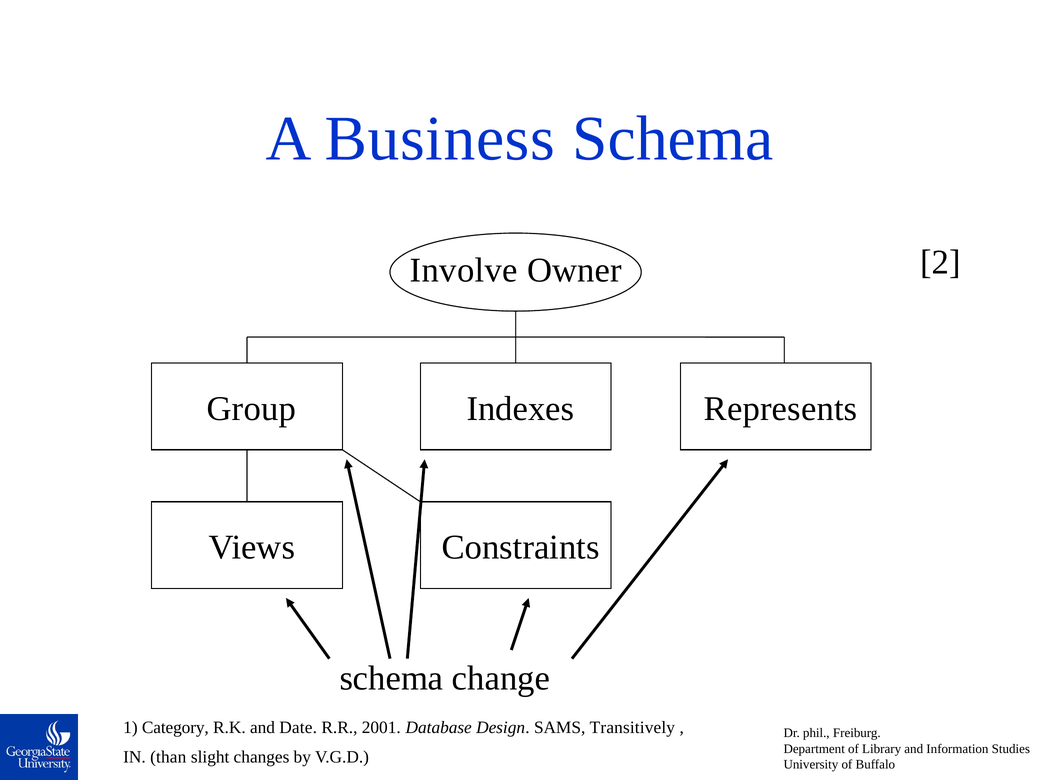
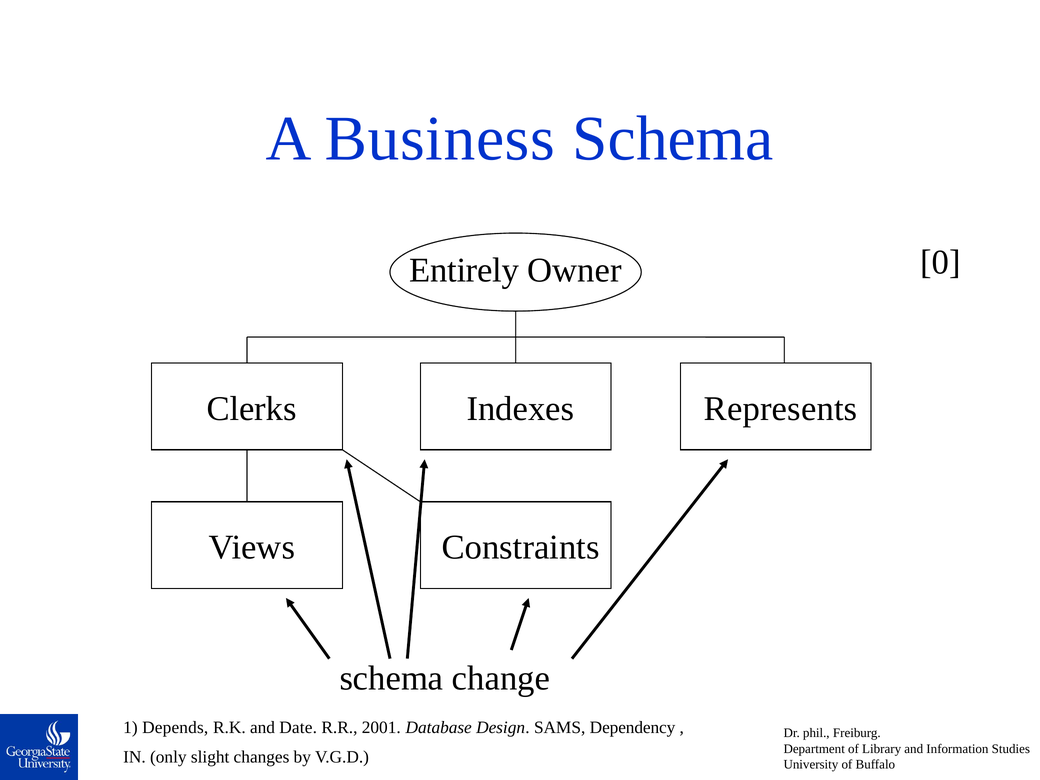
2: 2 -> 0
Involve: Involve -> Entirely
Group: Group -> Clerks
Category: Category -> Depends
Transitively: Transitively -> Dependency
than: than -> only
